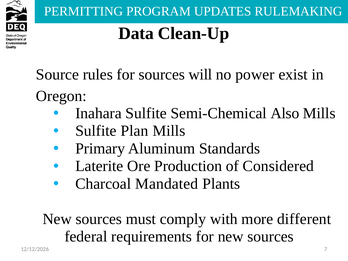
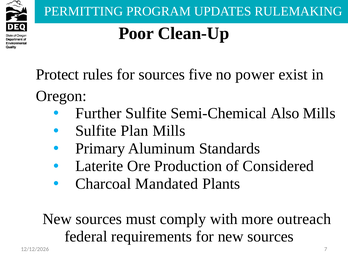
Data: Data -> Poor
Source: Source -> Protect
will: will -> five
Inahara: Inahara -> Further
different: different -> outreach
